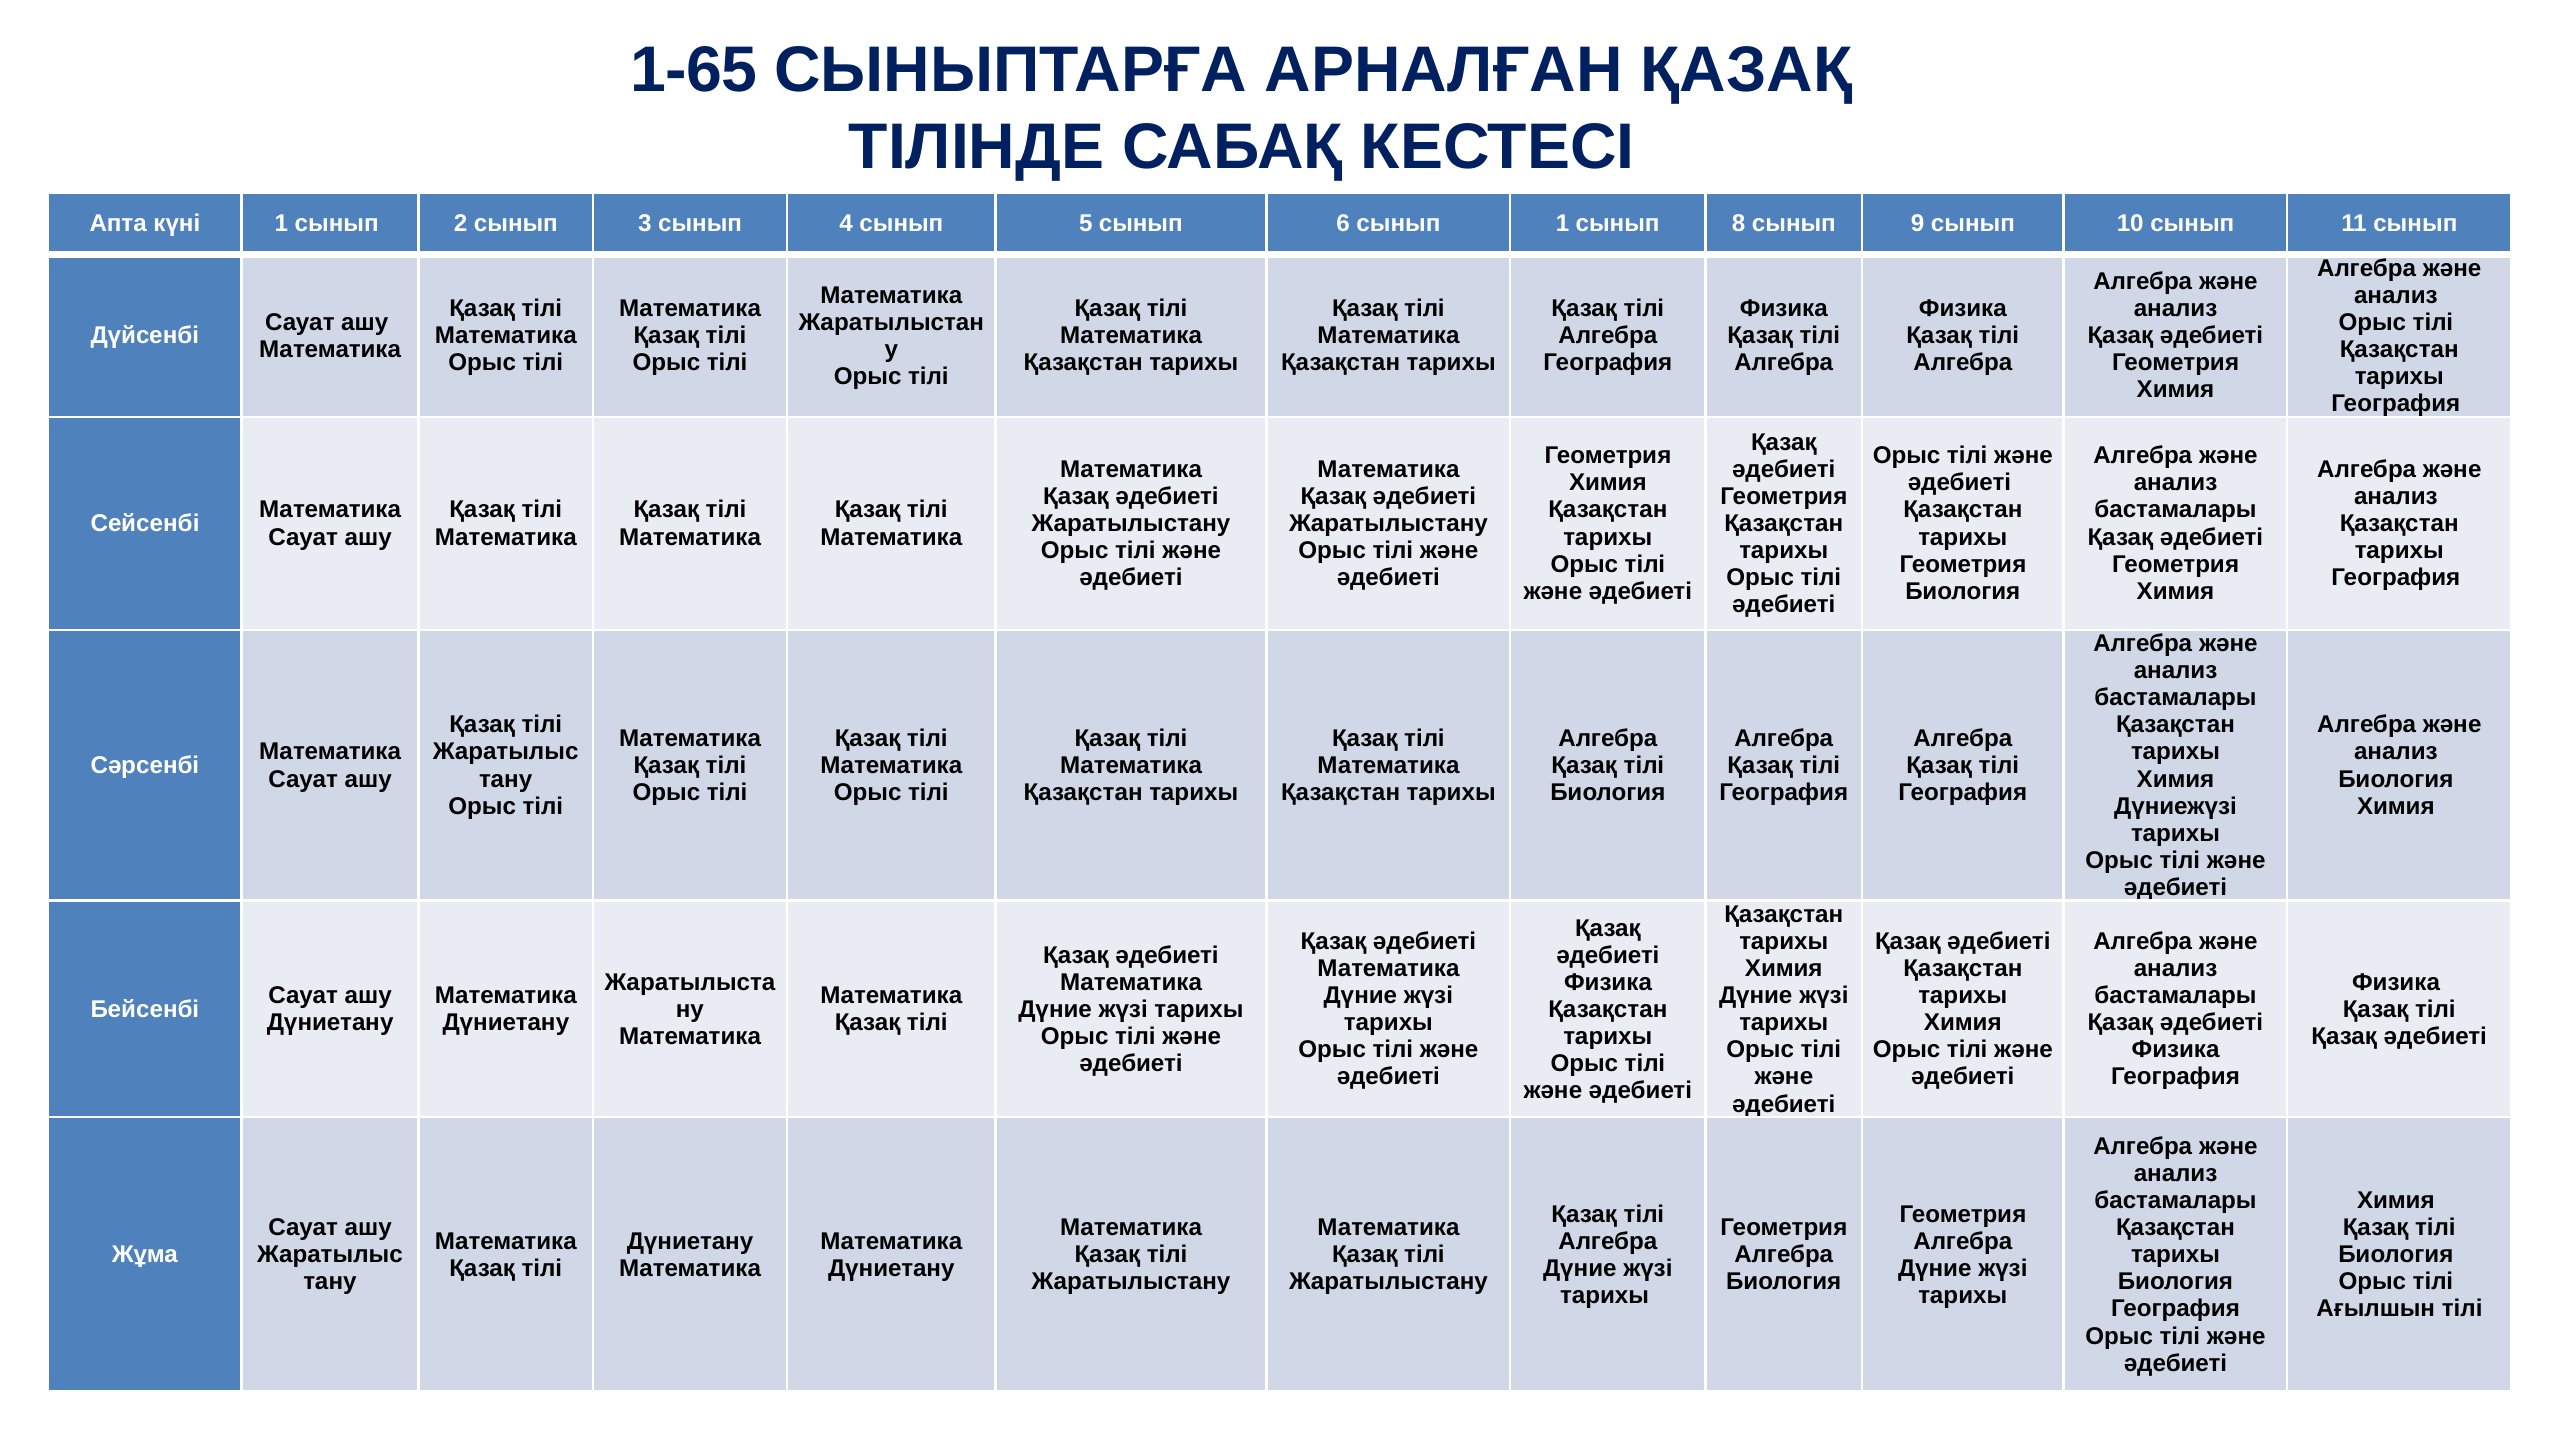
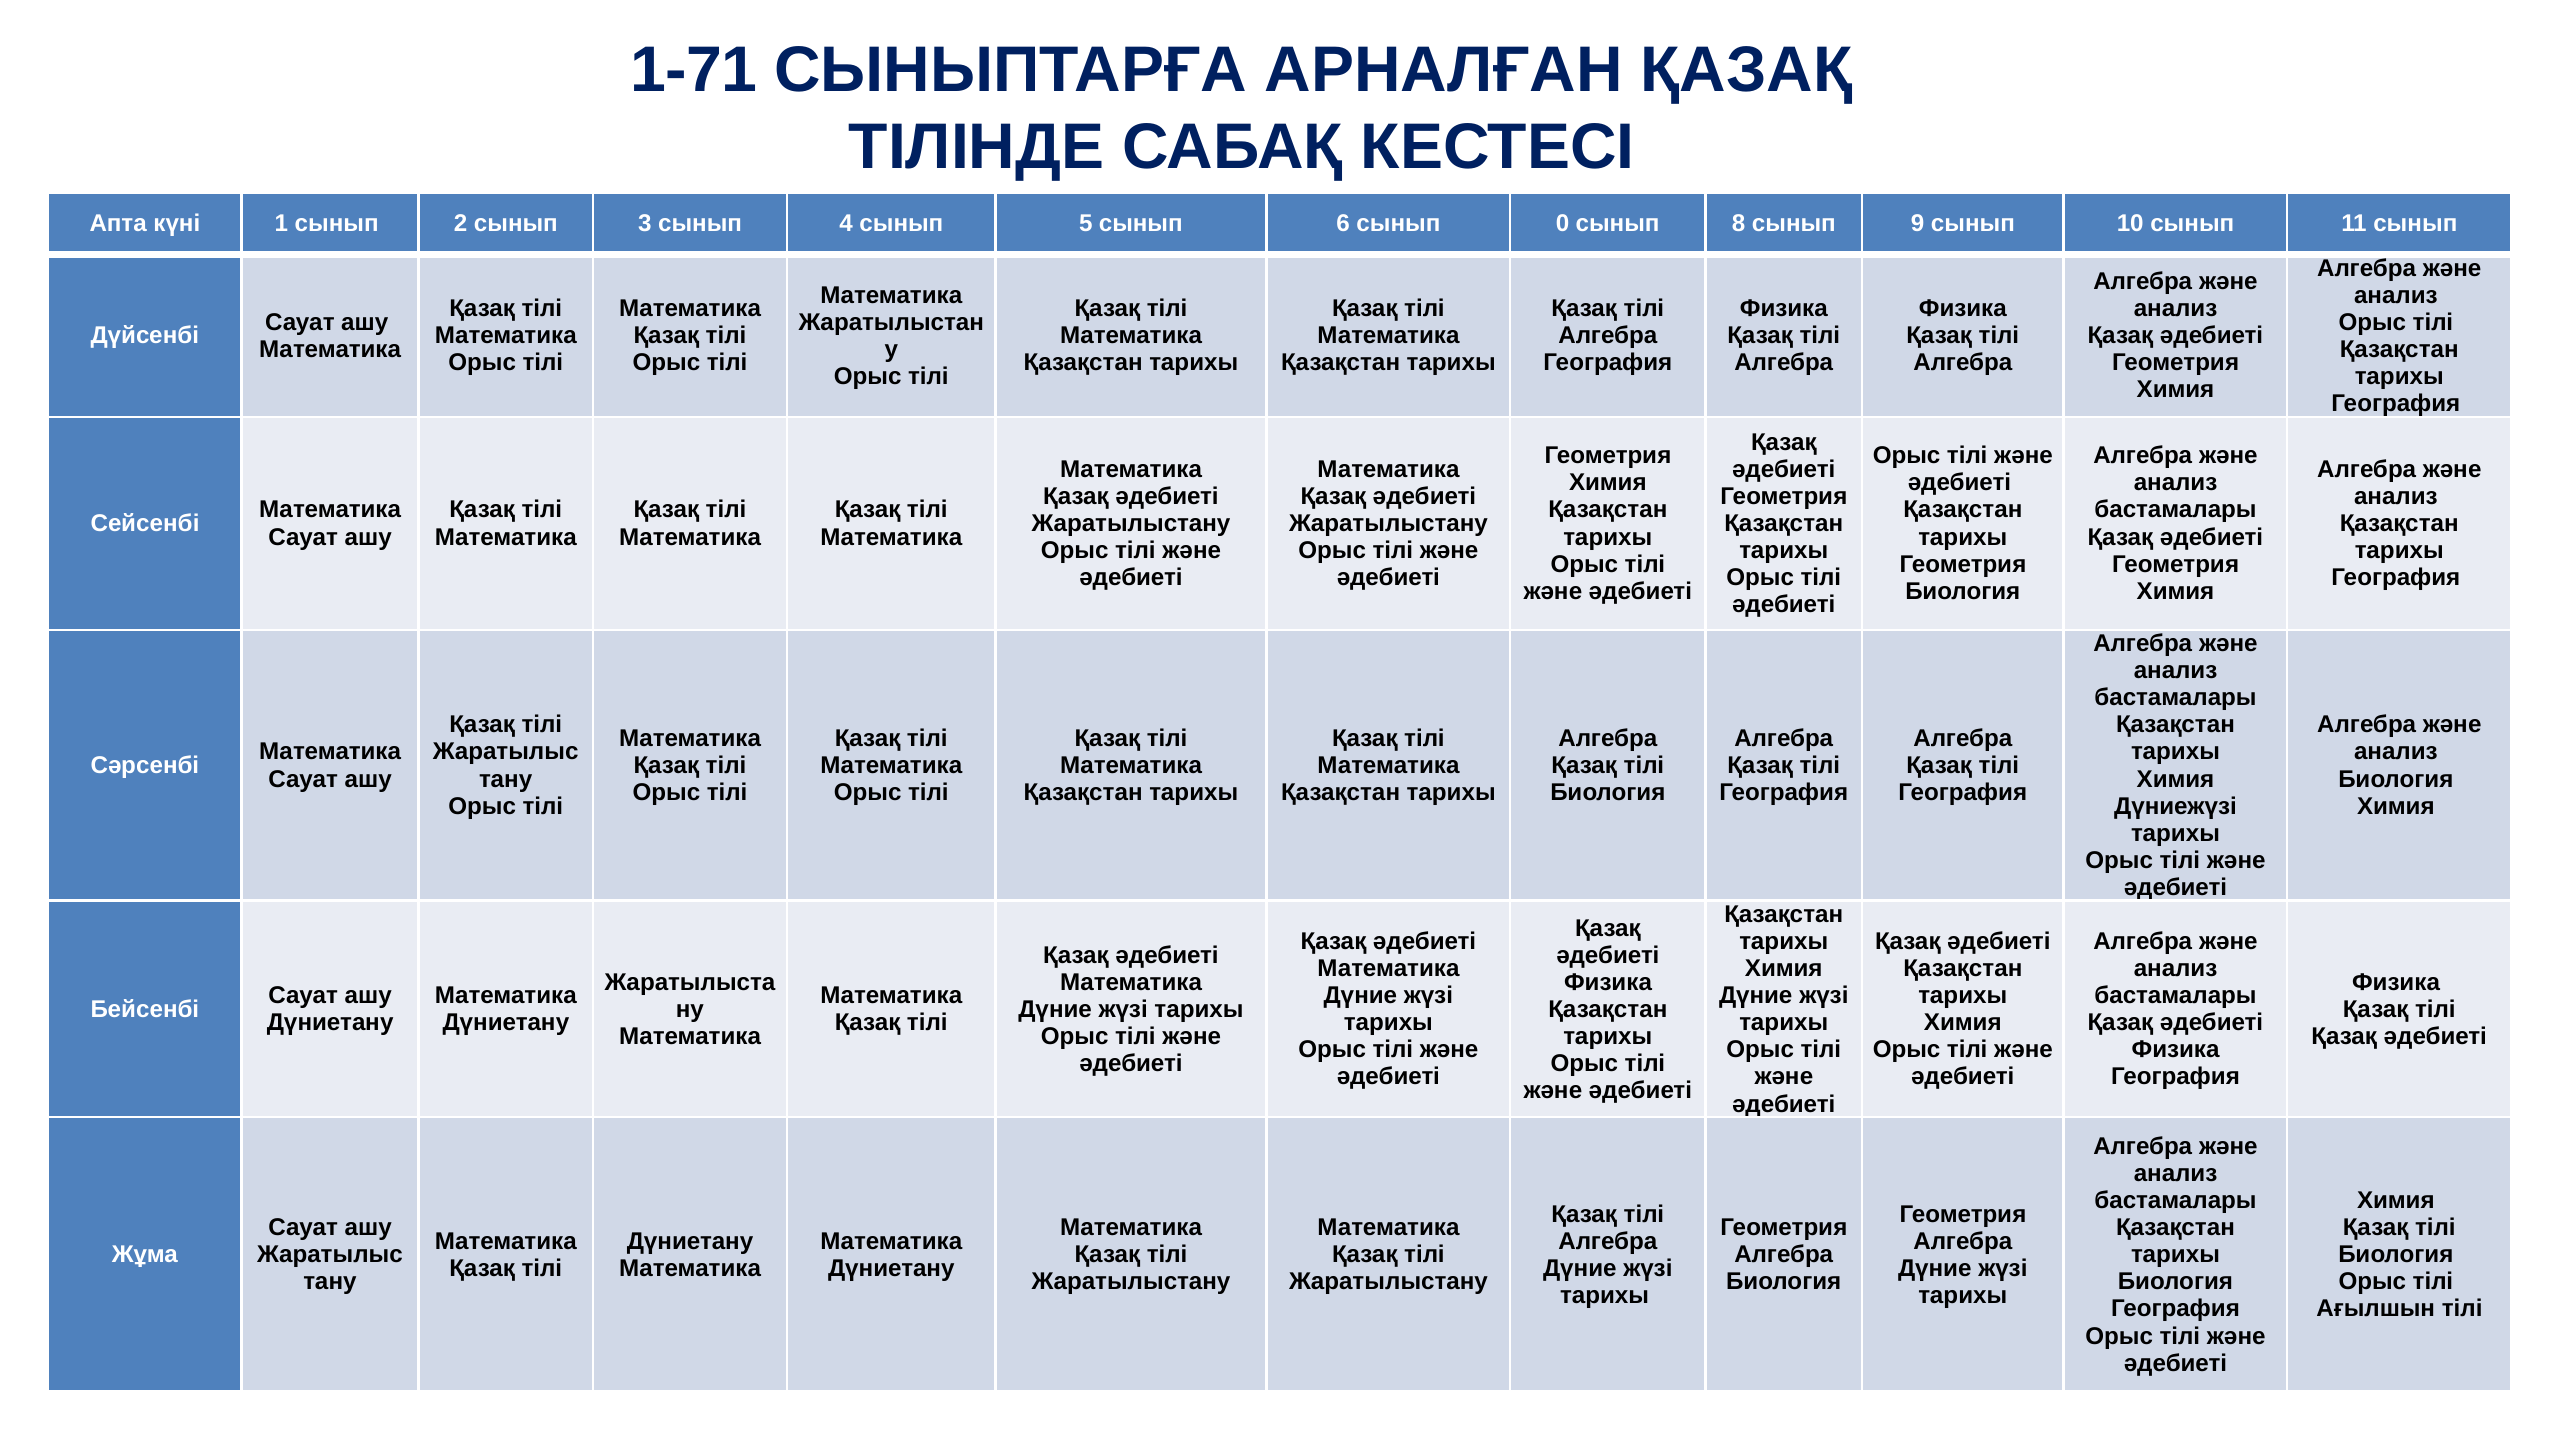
1-65: 1-65 -> 1-71
сынып 1: 1 -> 0
